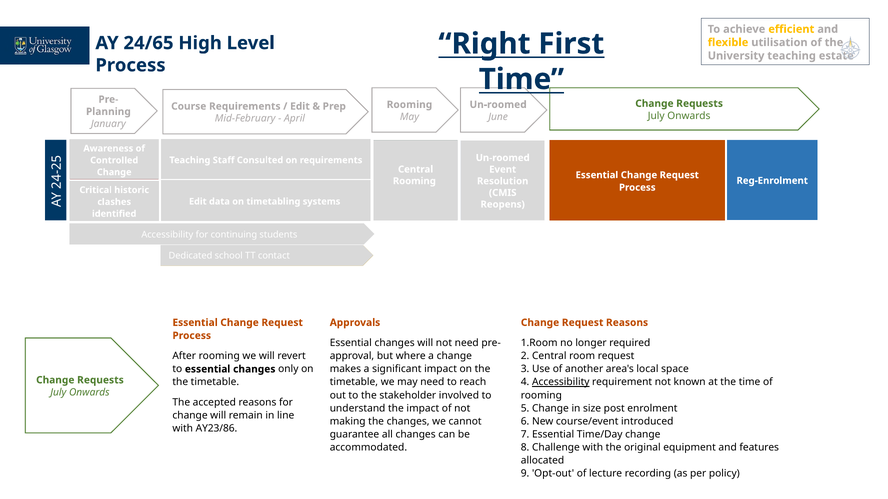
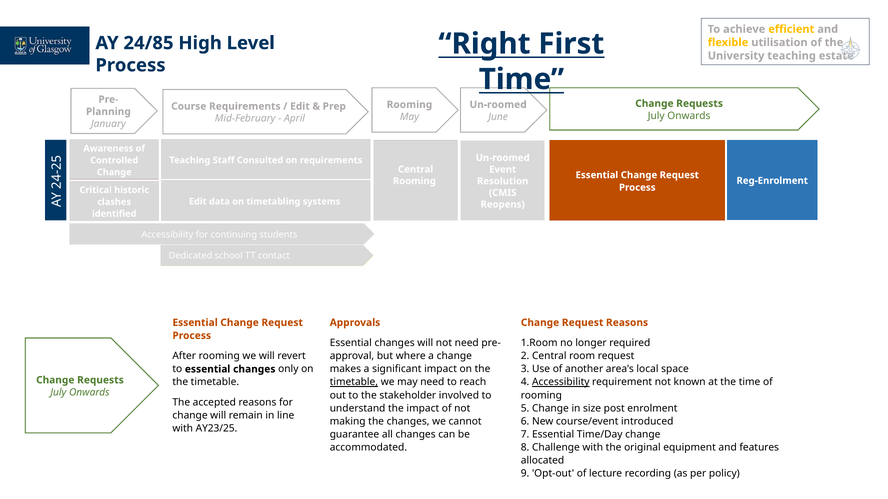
24/65: 24/65 -> 24/85
timetable at (354, 382) underline: none -> present
AY23/86: AY23/86 -> AY23/25
